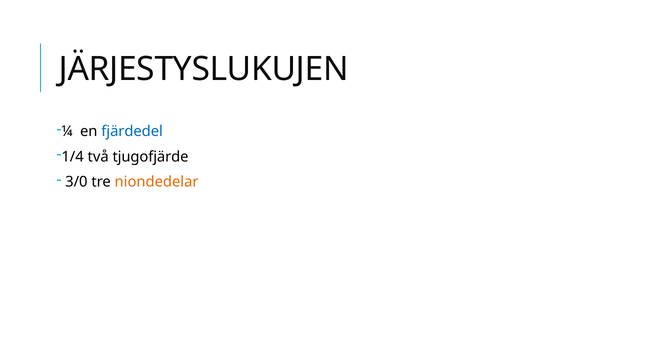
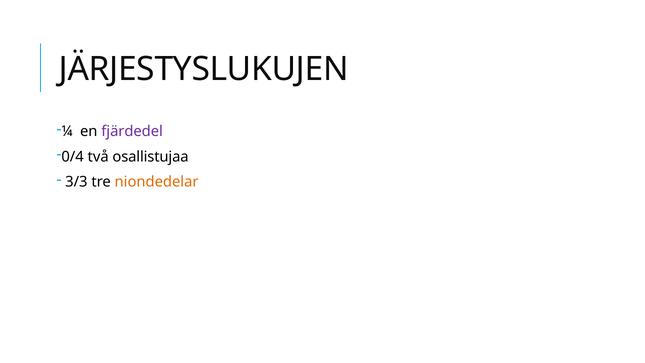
fjärdedel colour: blue -> purple
1/4: 1/4 -> 0/4
tjugofjärde: tjugofjärde -> osallistujaa
3/0: 3/0 -> 3/3
